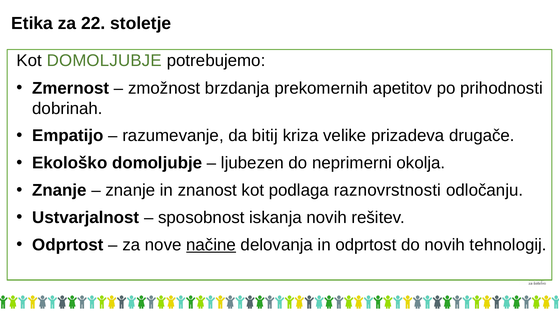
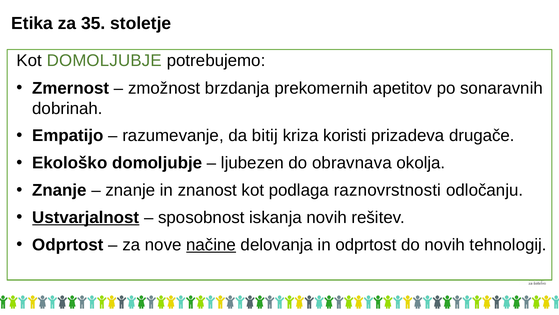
22: 22 -> 35
prihodnosti: prihodnosti -> sonaravnih
velike: velike -> koristi
neprimerni: neprimerni -> obravnava
Ustvarjalnost underline: none -> present
